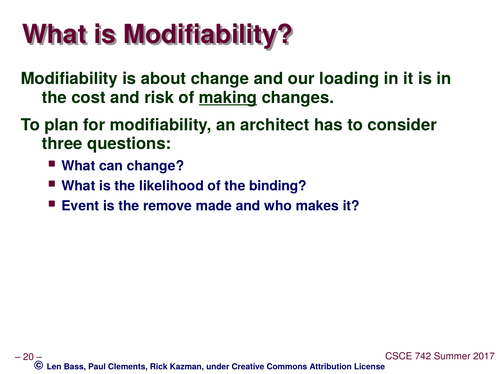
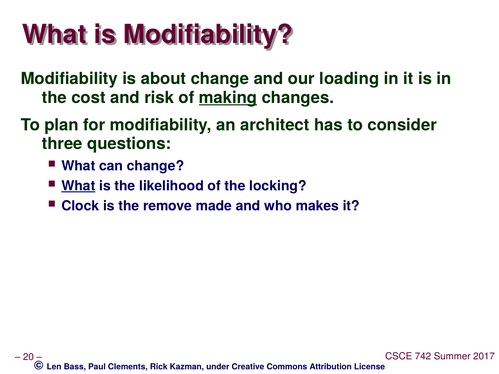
What at (78, 186) underline: none -> present
binding: binding -> locking
Event: Event -> Clock
